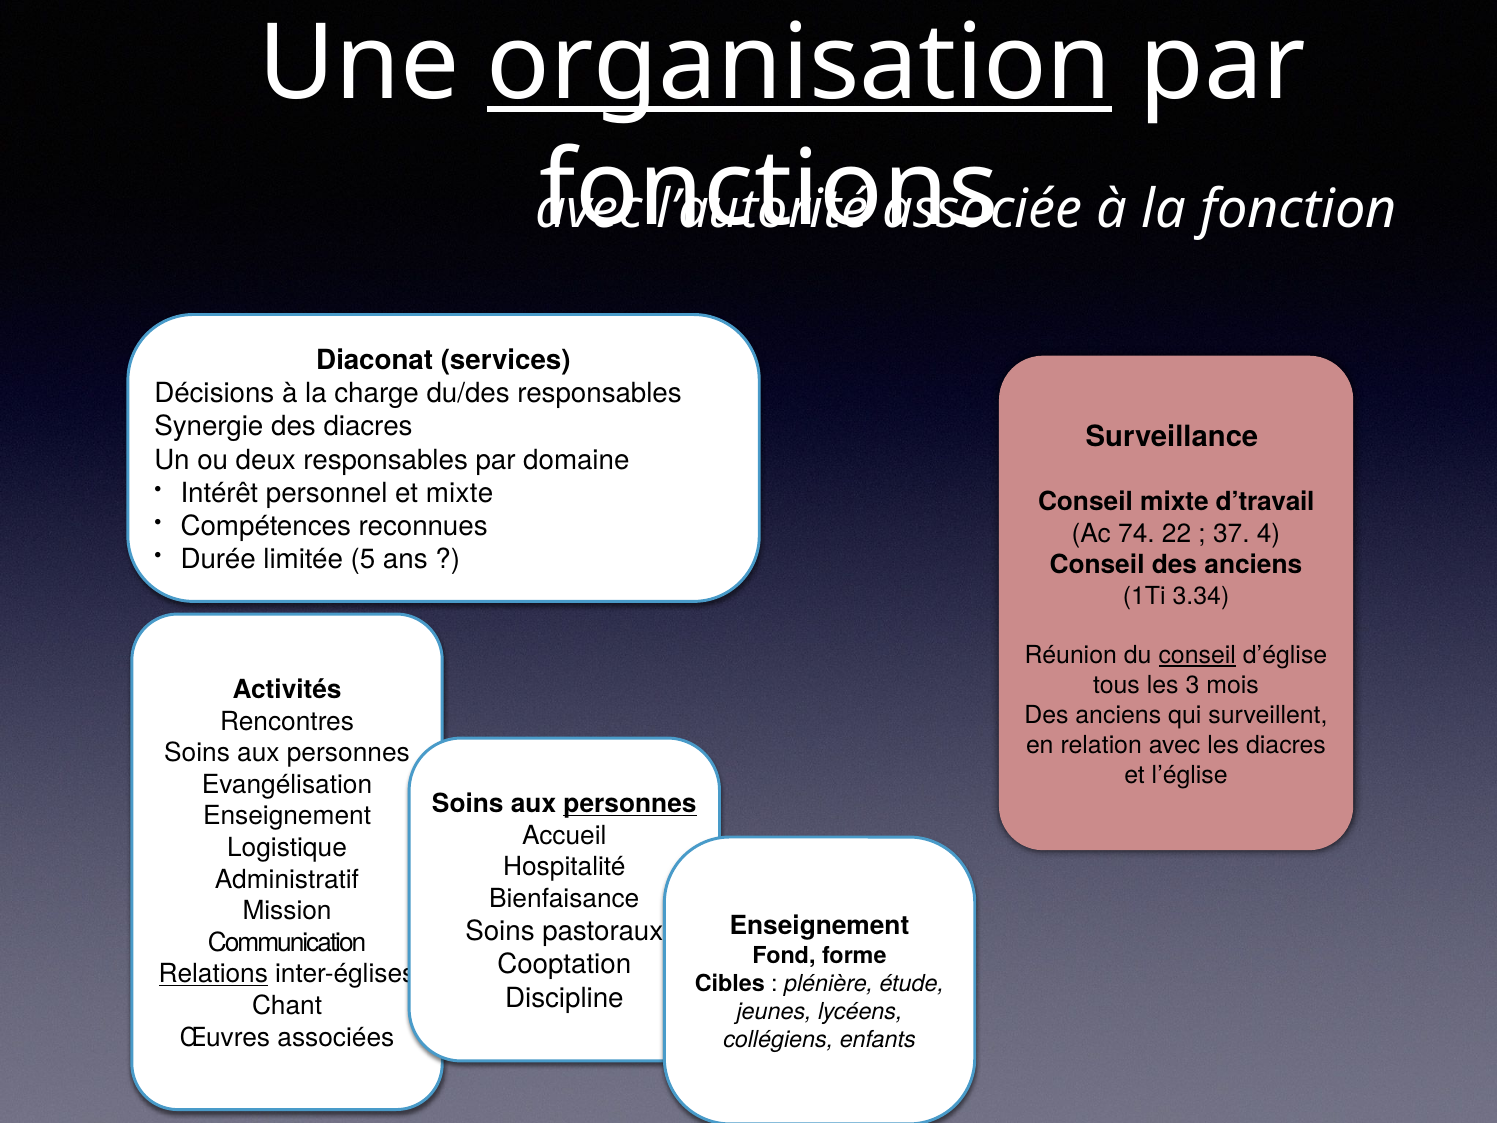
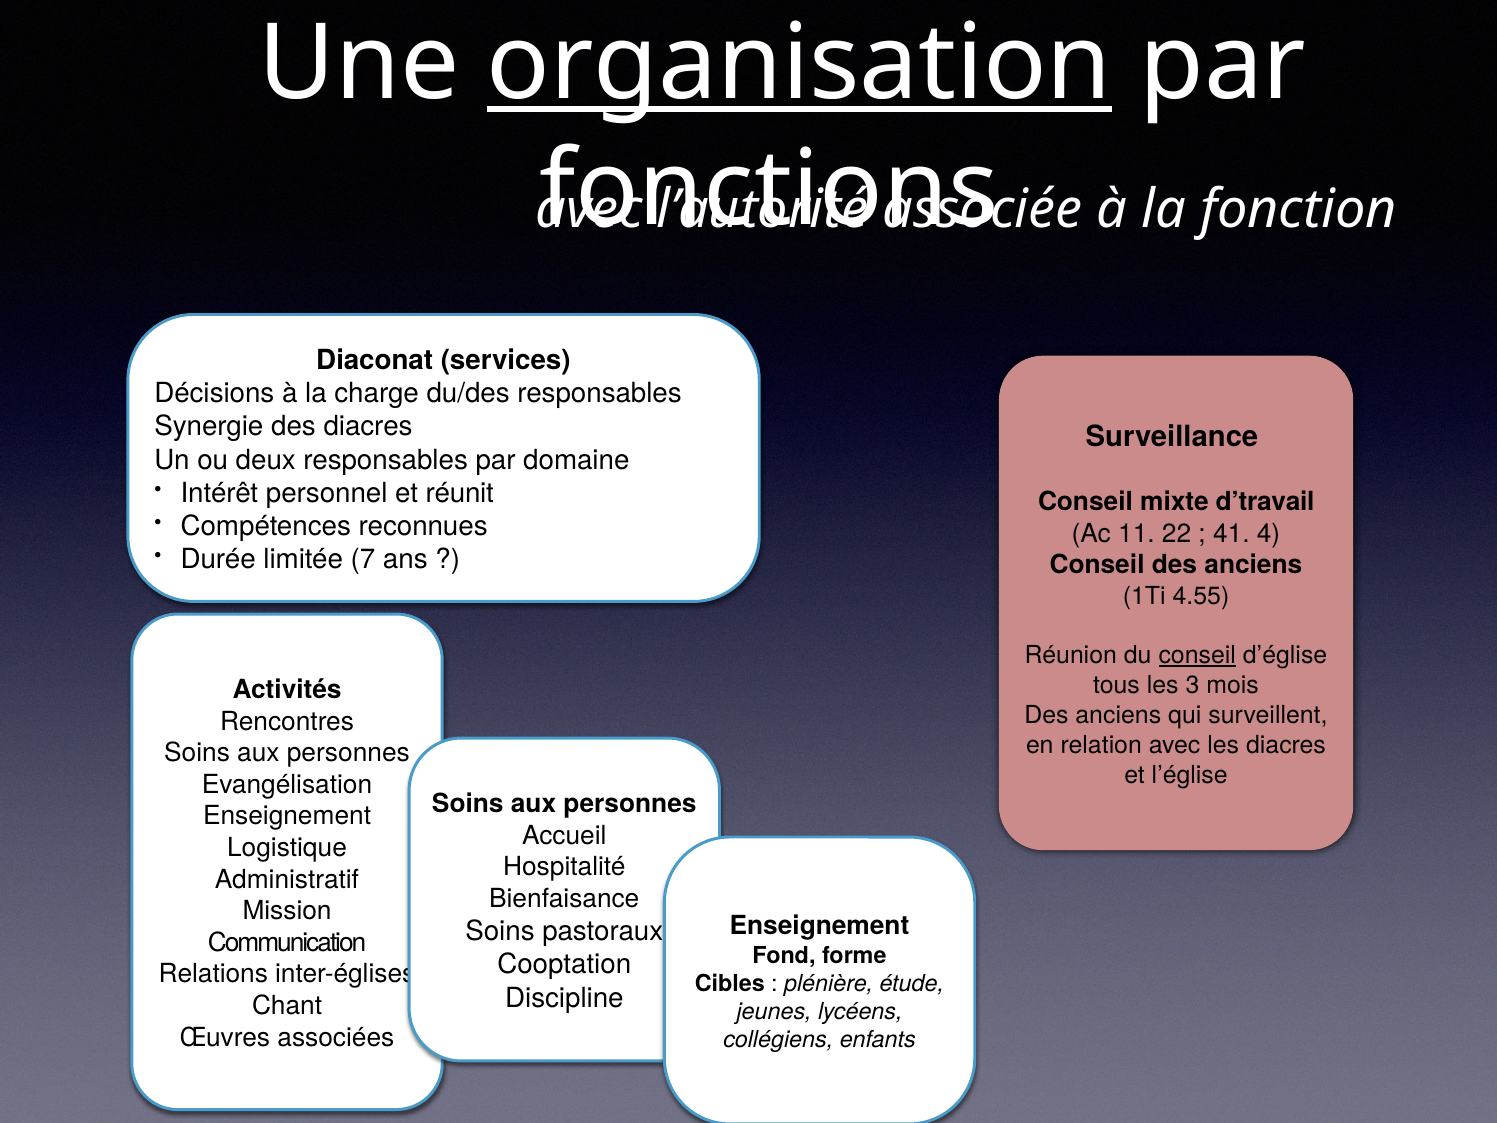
et mixte: mixte -> réunit
74: 74 -> 11
37: 37 -> 41
5: 5 -> 7
3.34: 3.34 -> 4.55
personnes at (630, 804) underline: present -> none
Relations underline: present -> none
